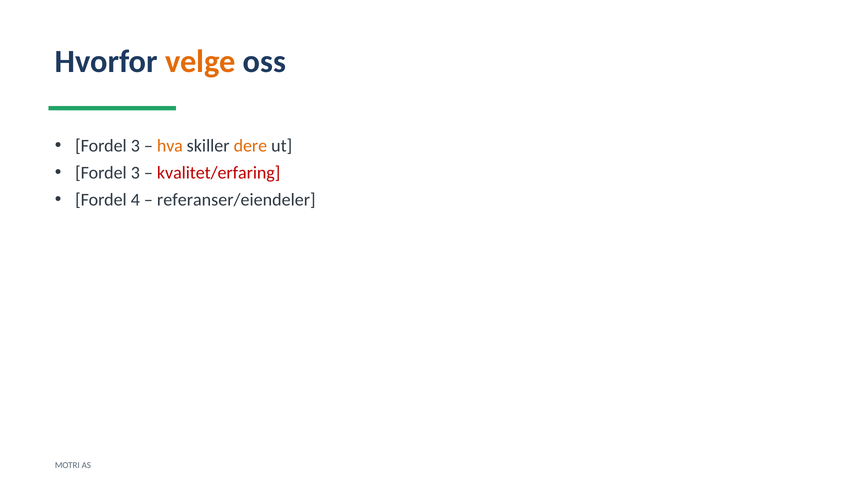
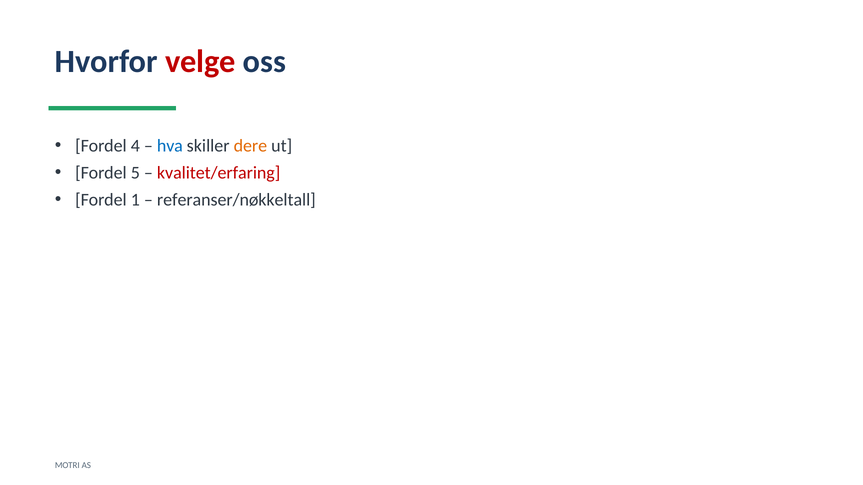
velge colour: orange -> red
3 at (135, 146): 3 -> 4
hva colour: orange -> blue
3 at (135, 173): 3 -> 5
4: 4 -> 1
referanser/eiendeler: referanser/eiendeler -> referanser/nøkkeltall
